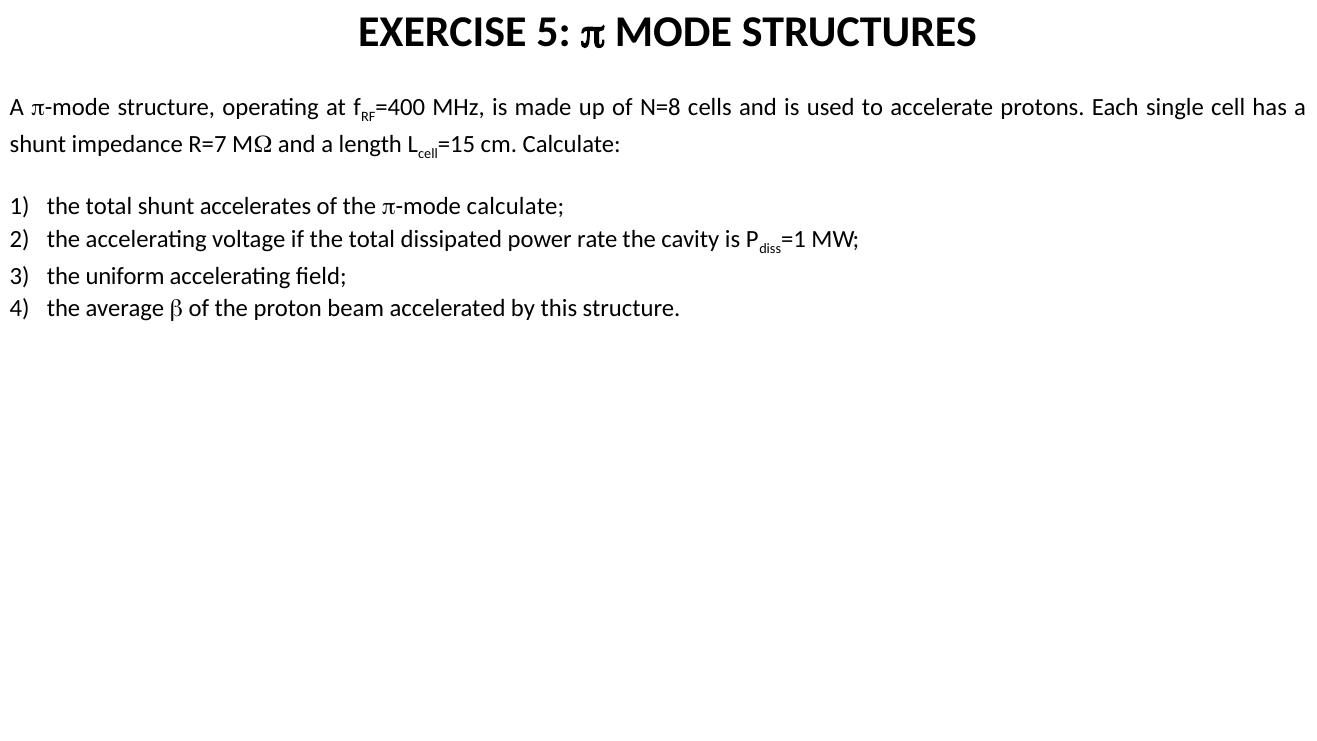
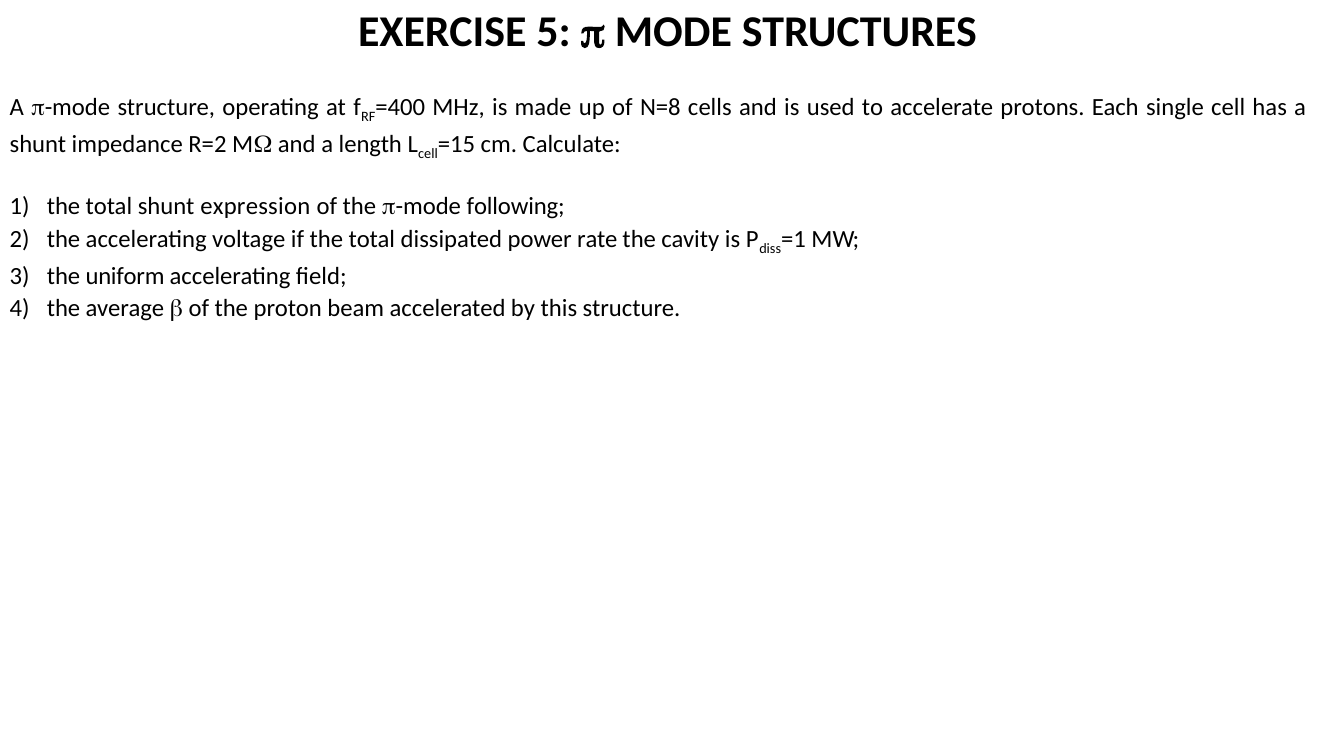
R=7: R=7 -> R=2
accelerates: accelerates -> expression
-mode calculate: calculate -> following
